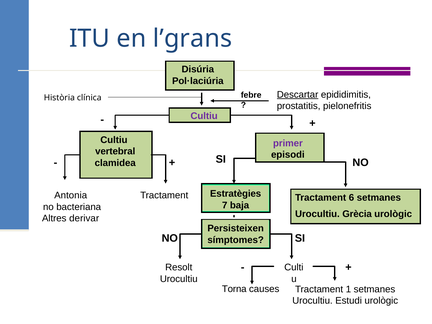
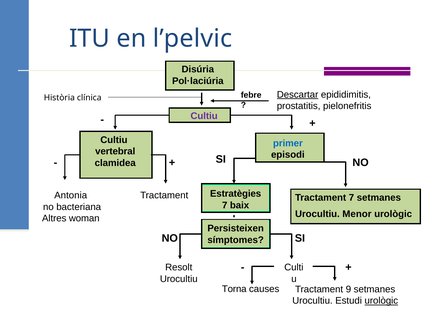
l’grans: l’grans -> l’pelvic
primer colour: purple -> blue
Tractament 6: 6 -> 7
baja: baja -> baix
Grècia: Grècia -> Menor
derivar: derivar -> woman
1: 1 -> 9
urològic at (381, 301) underline: none -> present
